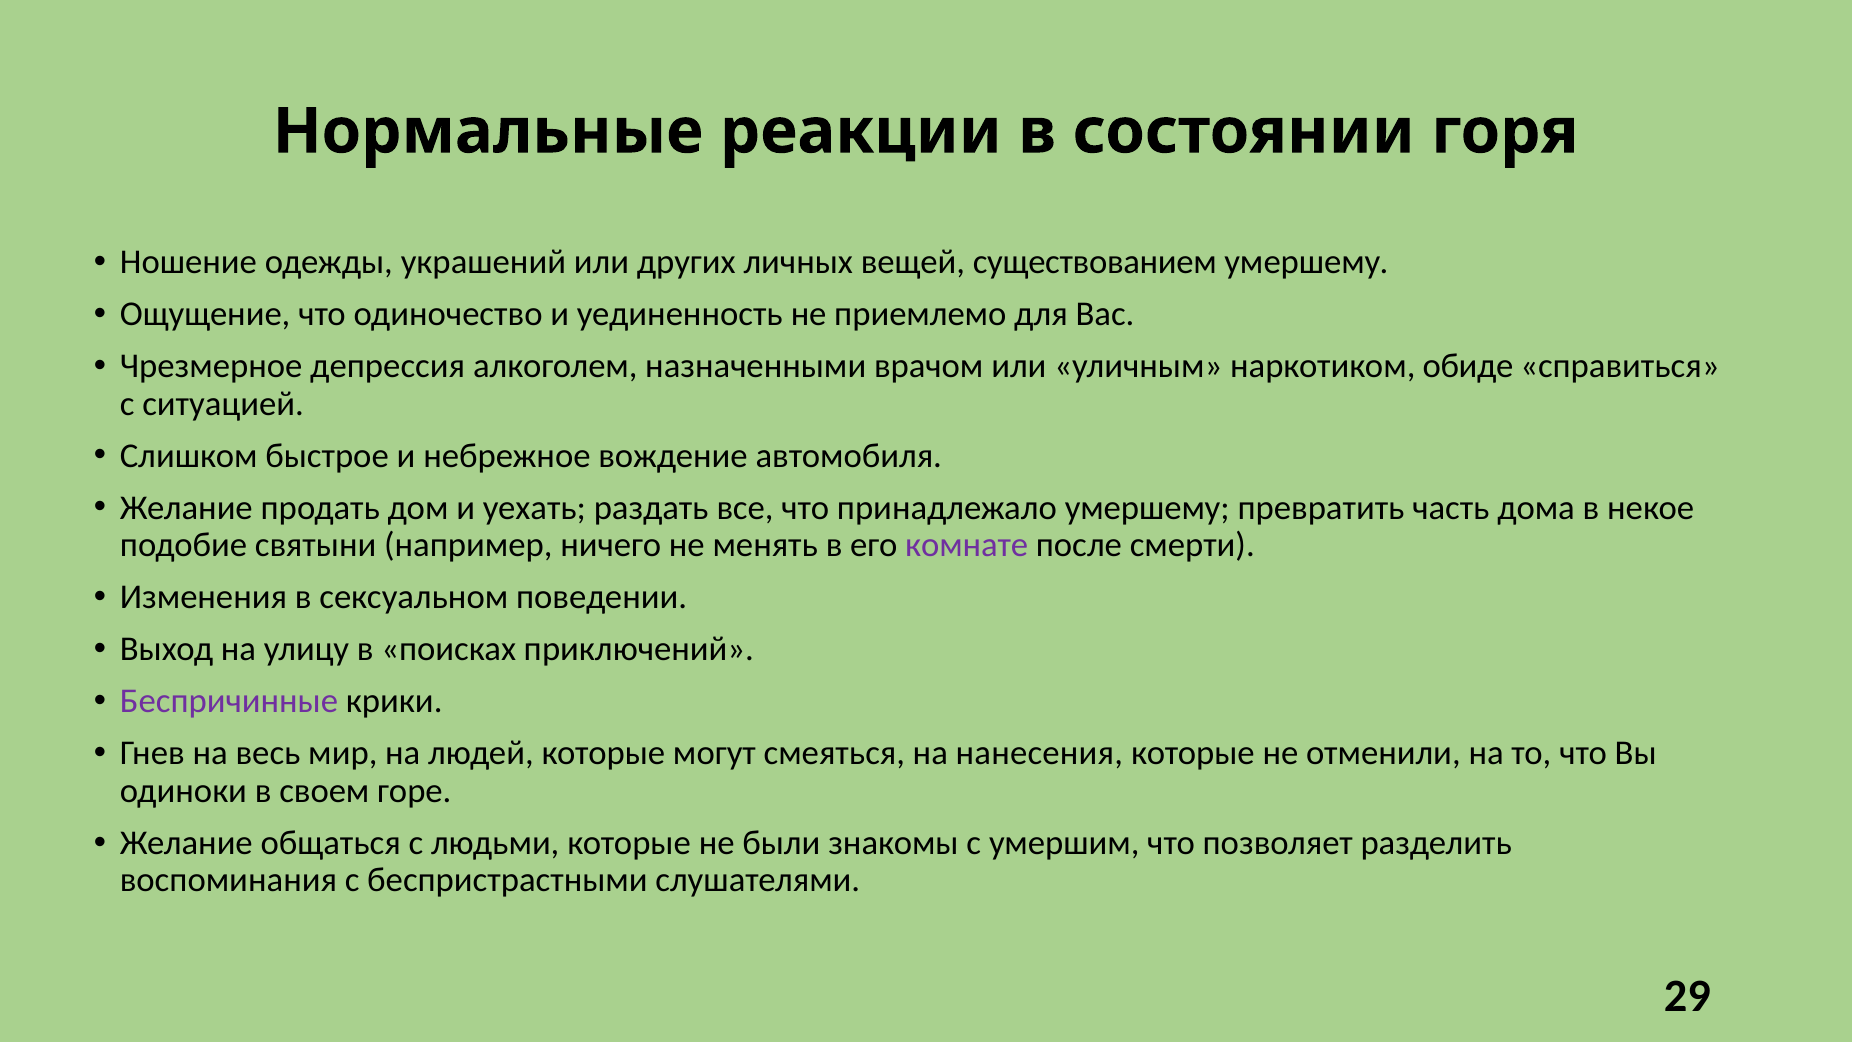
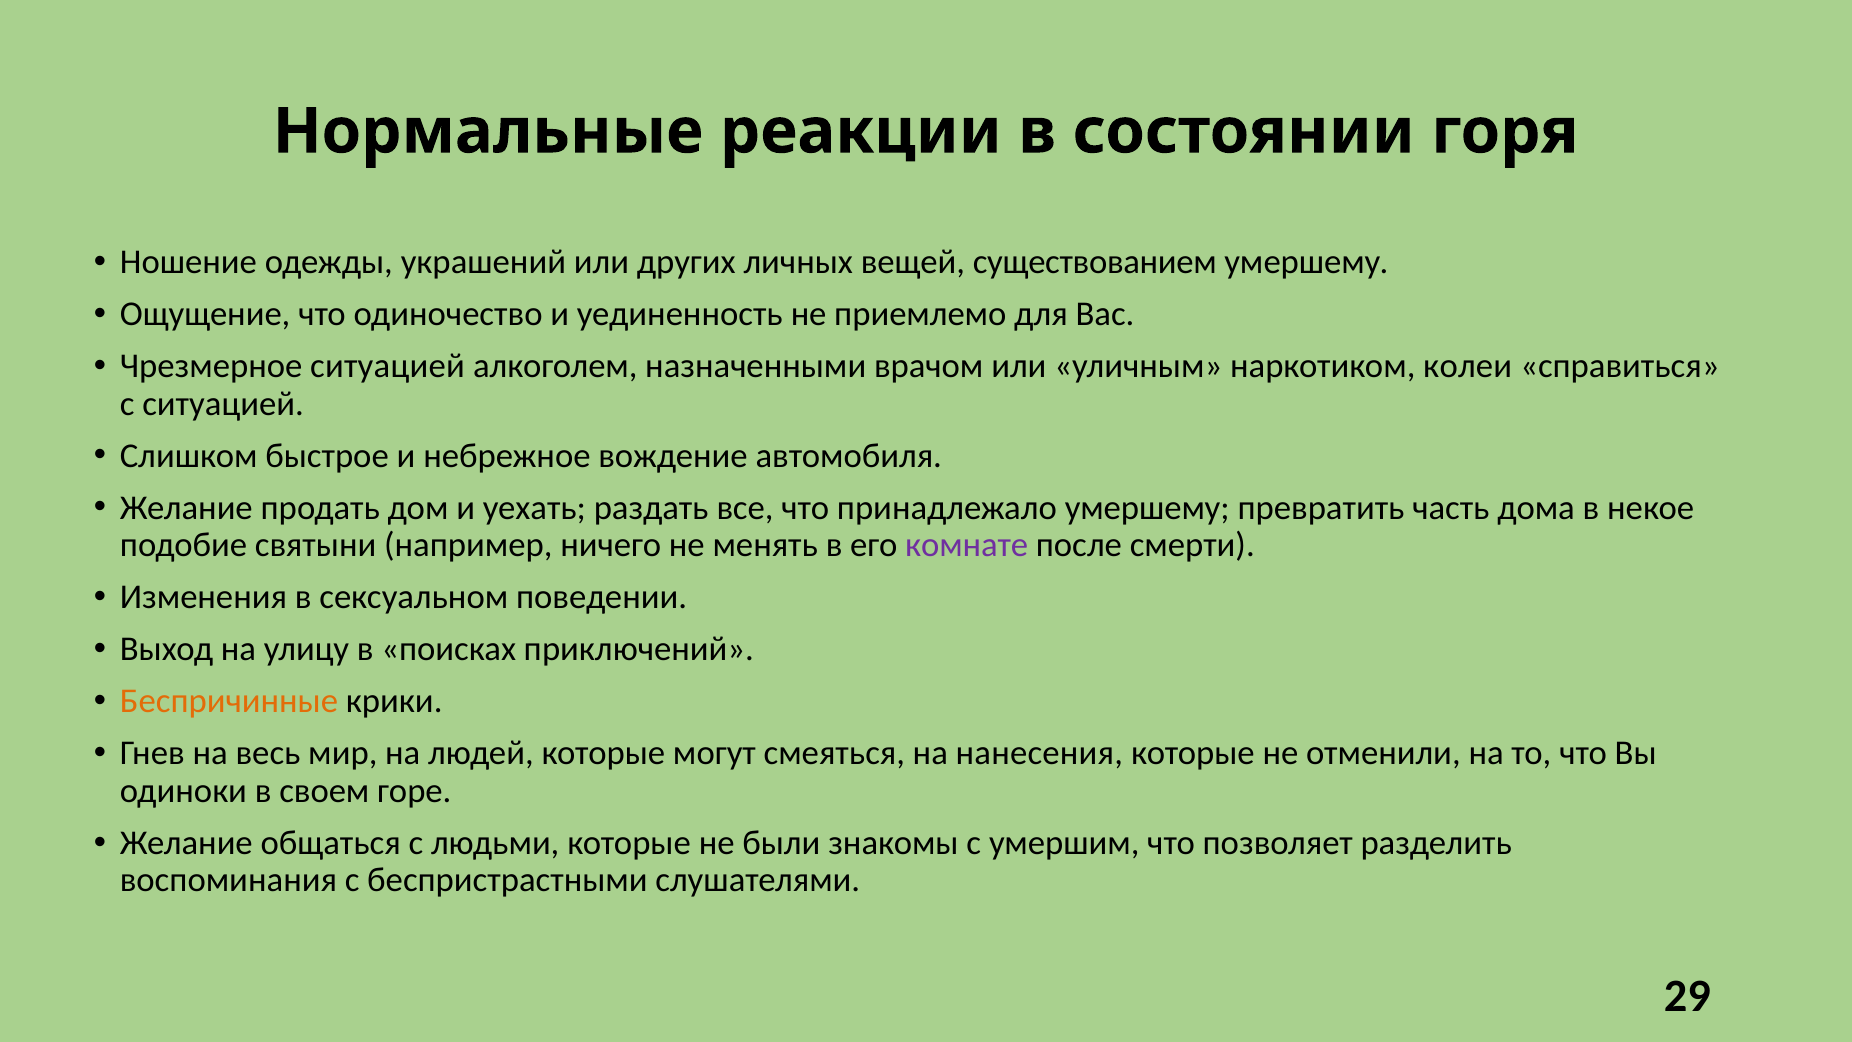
Чрезмерное депрессия: депрессия -> ситуацией
обиде: обиде -> колеи
Беспричинные colour: purple -> orange
